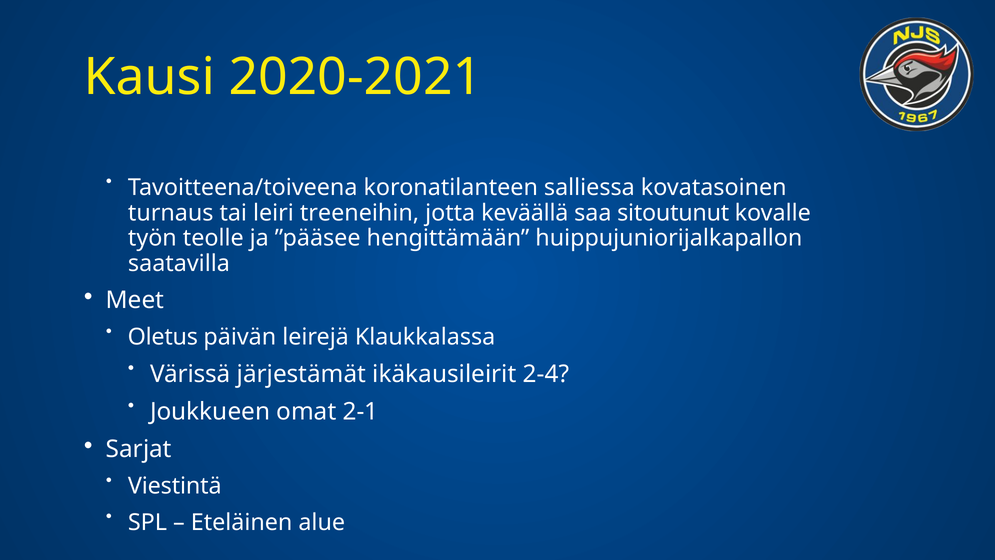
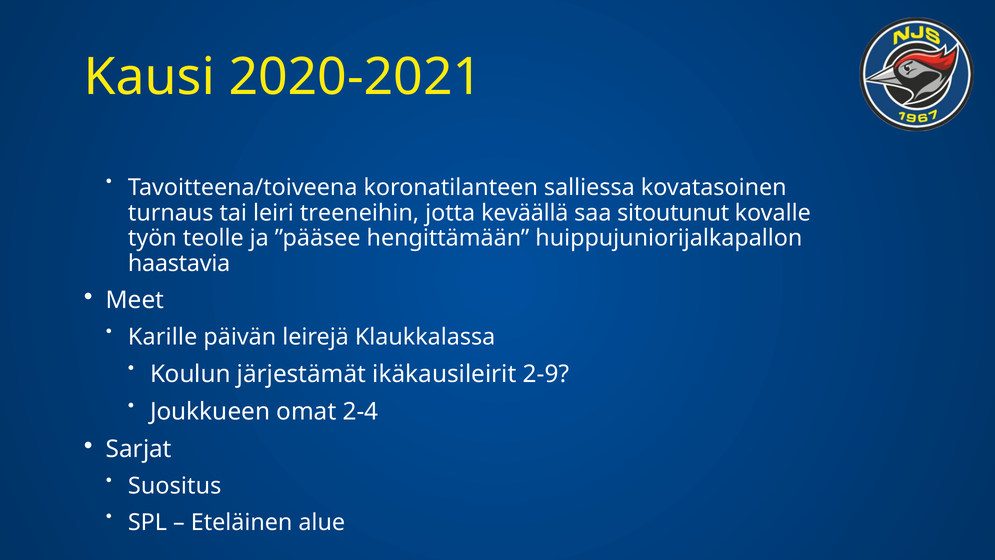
saatavilla: saatavilla -> haastavia
Oletus: Oletus -> Karille
Värissä: Värissä -> Koulun
2-4: 2-4 -> 2-9
2-1: 2-1 -> 2-4
Viestintä: Viestintä -> Suositus
